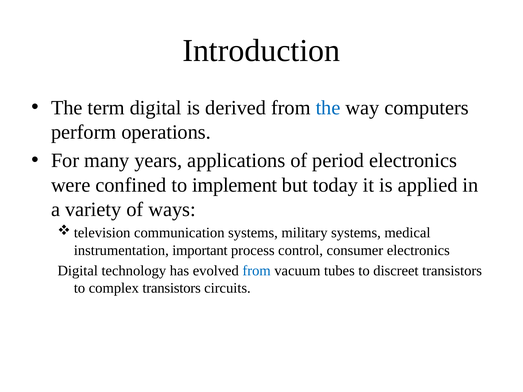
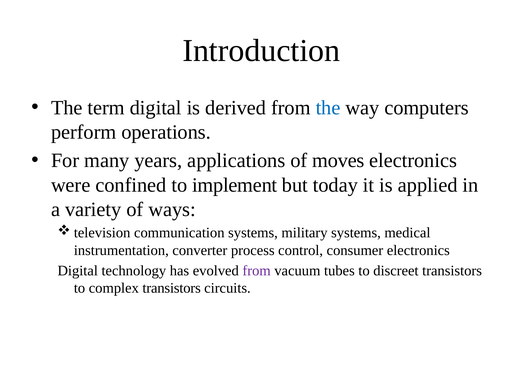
period: period -> moves
important: important -> converter
from at (257, 271) colour: blue -> purple
